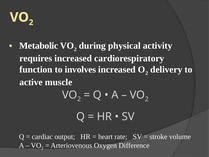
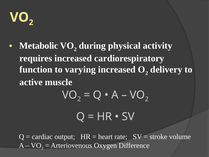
involves: involves -> varying
